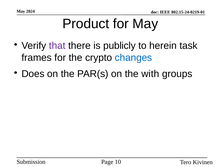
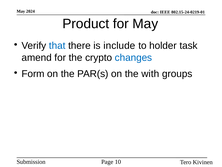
that colour: purple -> blue
publicly: publicly -> include
herein: herein -> holder
frames: frames -> amend
Does: Does -> Form
